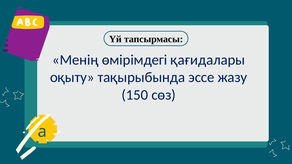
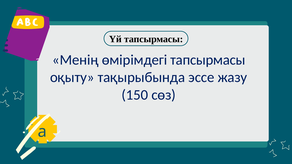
өмірімдегі қағидалары: қағидалары -> тапсырмасы
